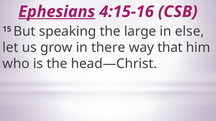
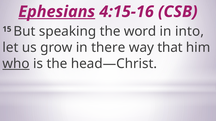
large: large -> word
else: else -> into
who underline: none -> present
